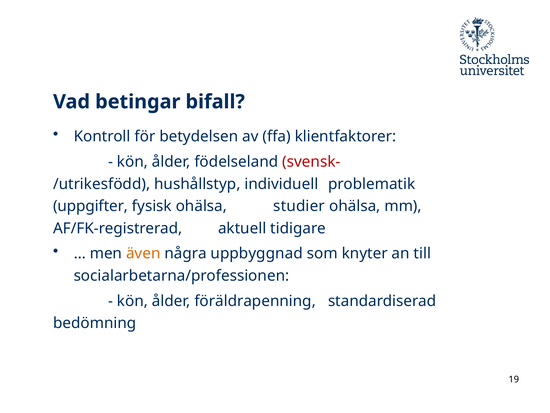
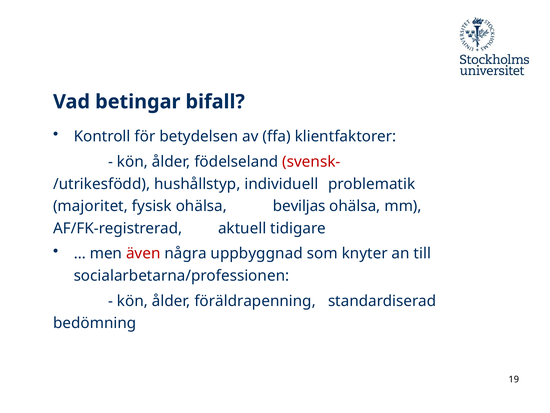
uppgifter: uppgifter -> majoritet
studier: studier -> beviljas
även colour: orange -> red
